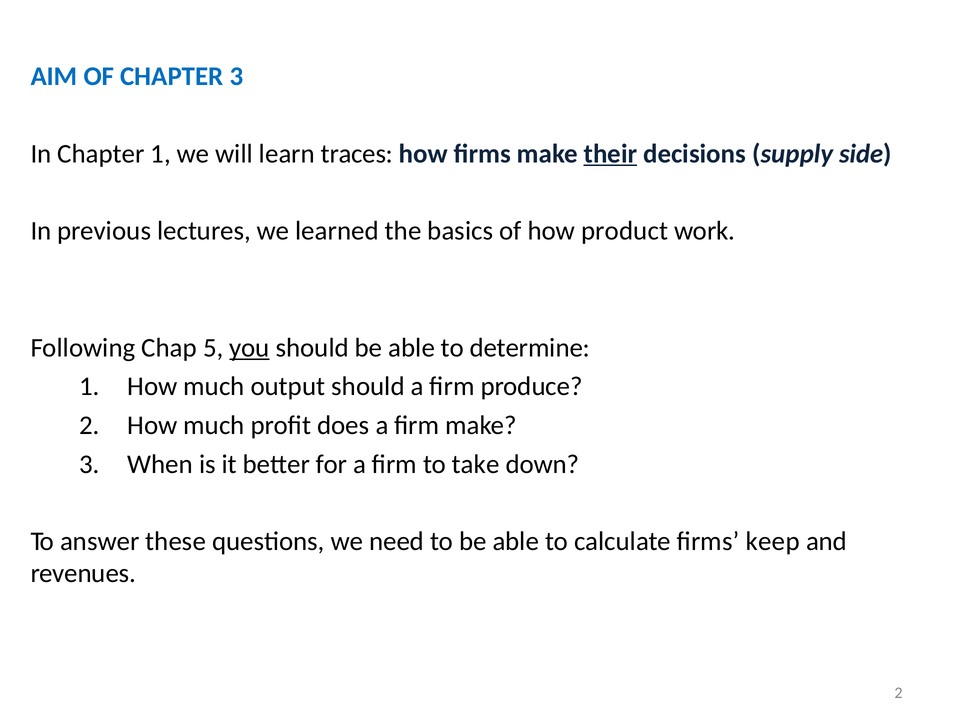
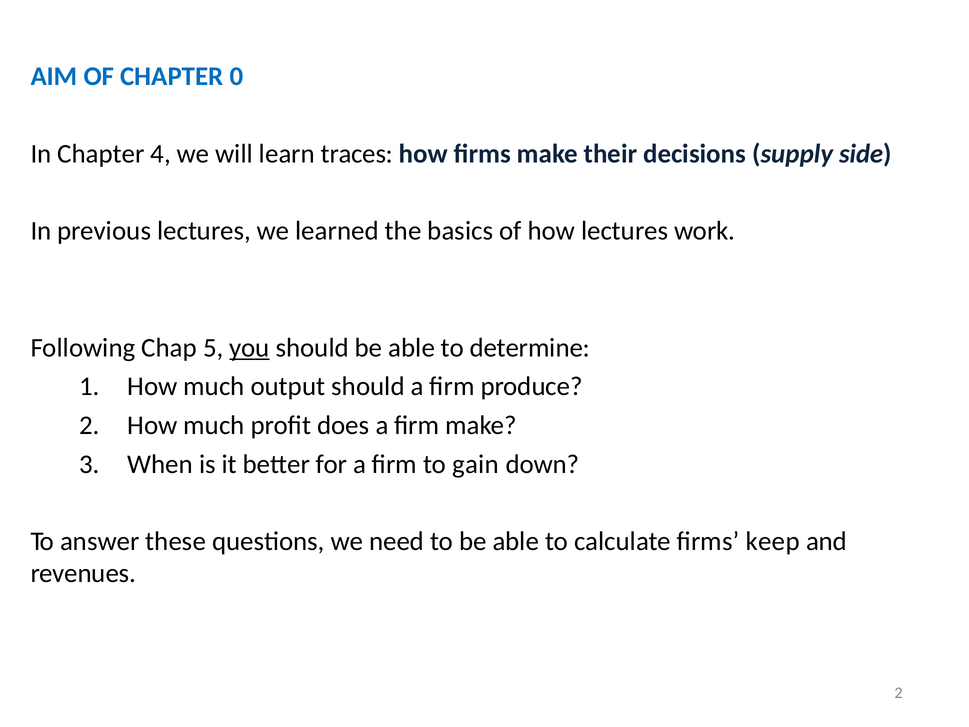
CHAPTER 3: 3 -> 0
Chapter 1: 1 -> 4
their underline: present -> none
how product: product -> lectures
take: take -> gain
